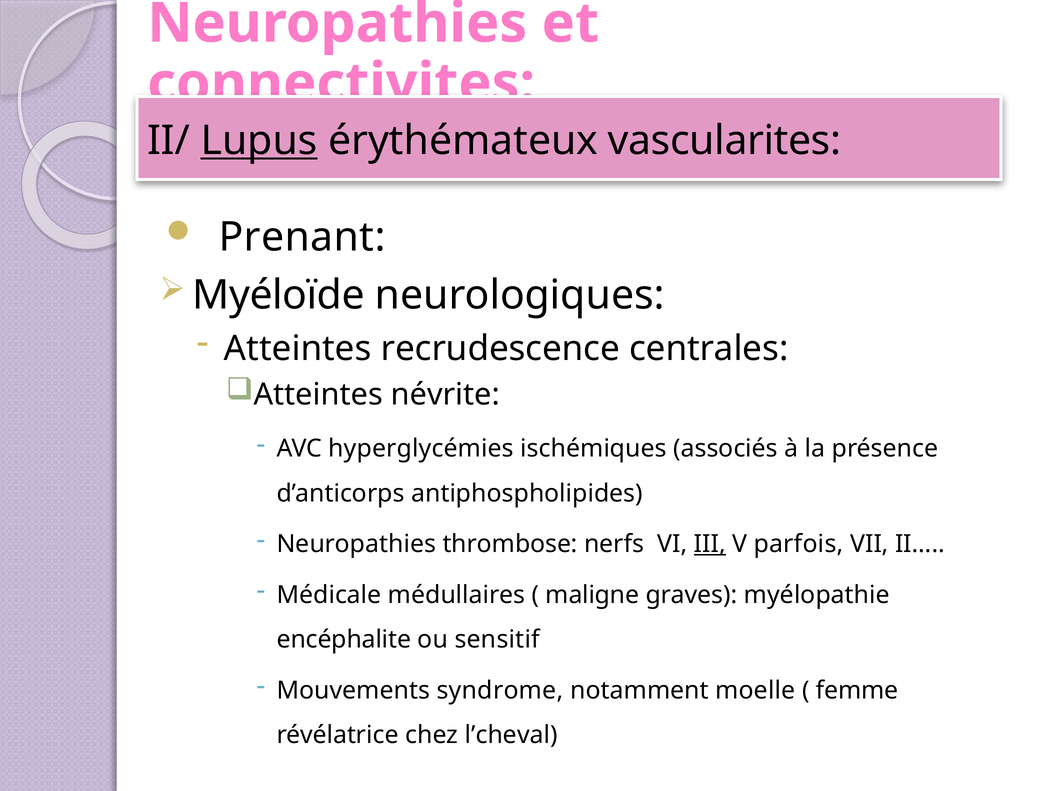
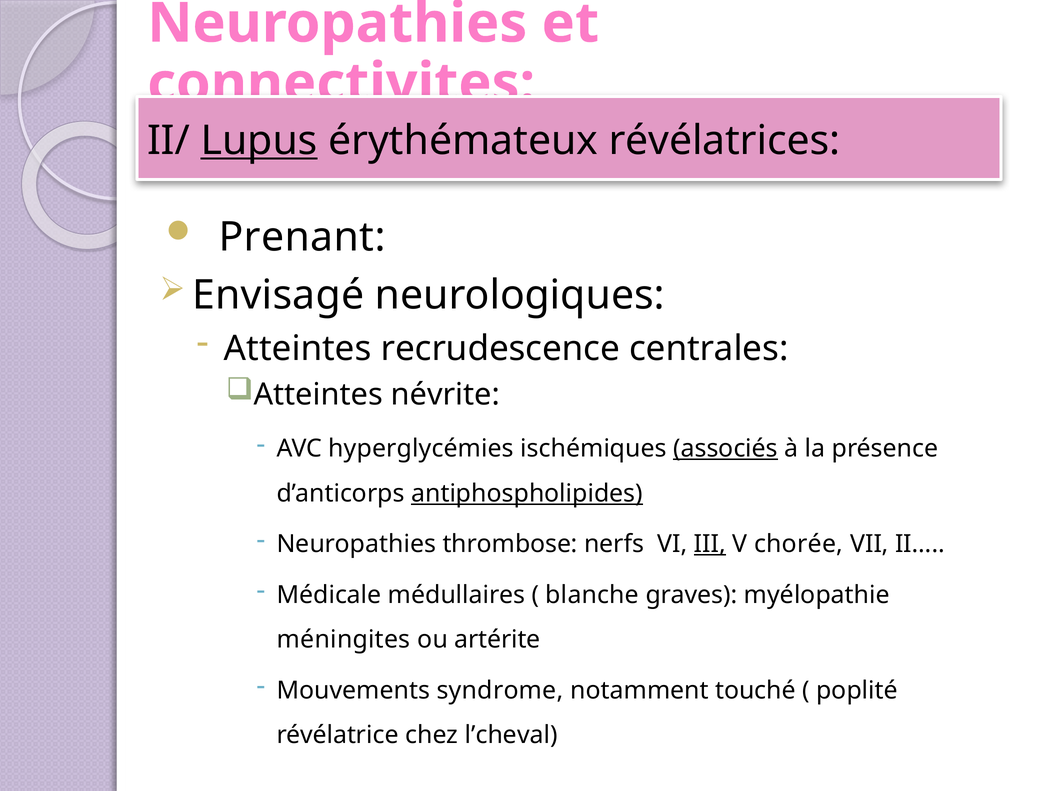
vascularites: vascularites -> révélatrices
Myéloïde: Myéloïde -> Envisagé
associés underline: none -> present
antiphospholipides underline: none -> present
parfois: parfois -> chorée
maligne: maligne -> blanche
encéphalite: encéphalite -> méningites
sensitif: sensitif -> artérite
moelle: moelle -> touché
femme: femme -> poplité
